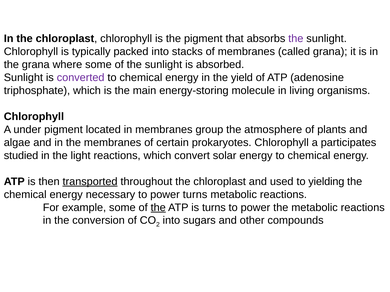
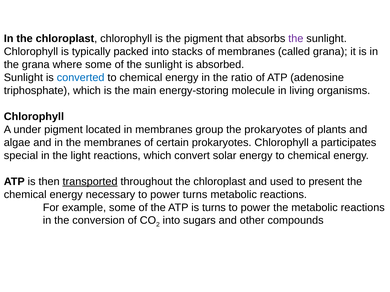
converted colour: purple -> blue
yield: yield -> ratio
the atmosphere: atmosphere -> prokaryotes
studied: studied -> special
yielding: yielding -> present
the at (158, 208) underline: present -> none
